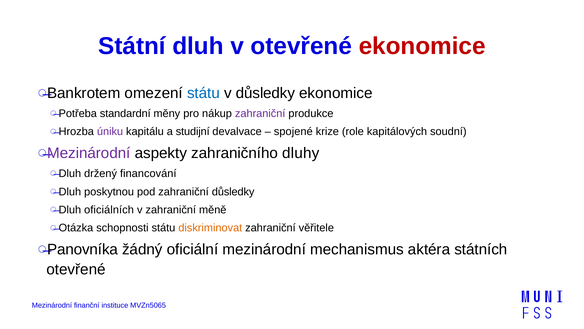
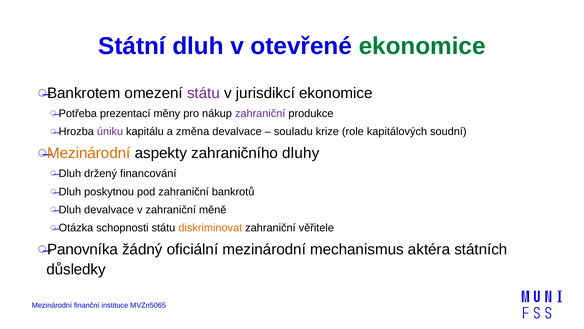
ekonomice at (422, 46) colour: red -> green
státu at (203, 93) colour: blue -> purple
v důsledky: důsledky -> jurisdikcí
standardní: standardní -> prezentací
studijní: studijní -> změna
spojené: spojené -> souladu
Mezinárodní at (89, 153) colour: purple -> orange
zahraniční důsledky: důsledky -> bankrotů
oficiálních at (109, 210): oficiálních -> devalvace
otevřené at (76, 269): otevřené -> důsledky
